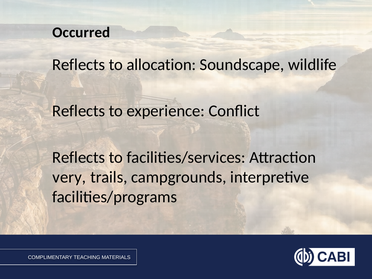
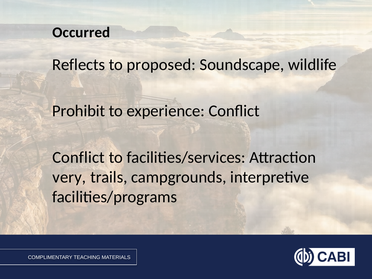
allocation: allocation -> proposed
Reflects at (79, 111): Reflects -> Prohibit
Reflects at (79, 157): Reflects -> Conflict
